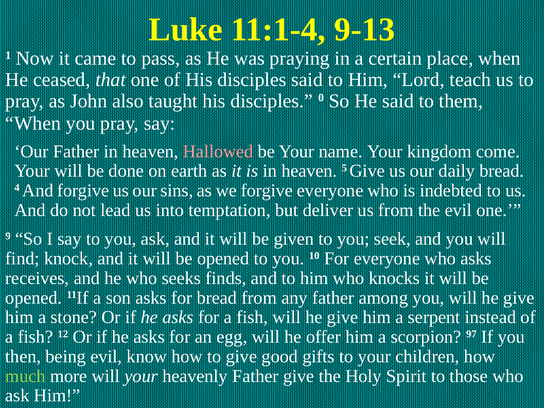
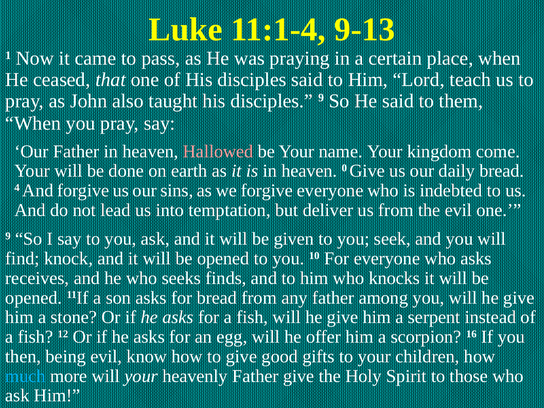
disciples 0: 0 -> 9
5: 5 -> 0
97: 97 -> 16
much colour: light green -> light blue
